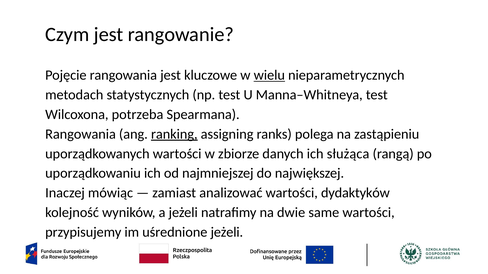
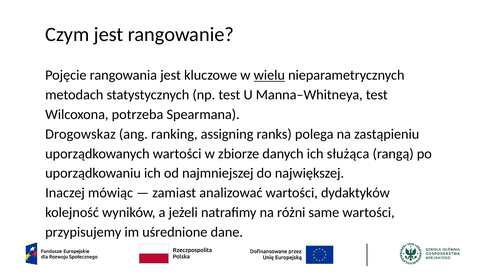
Rangowania at (81, 134): Rangowania -> Drogowskaz
ranking underline: present -> none
dwie: dwie -> różni
uśrednione jeżeli: jeżeli -> dane
